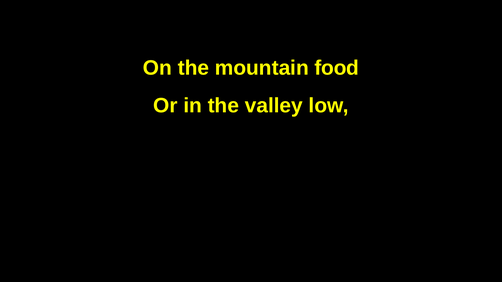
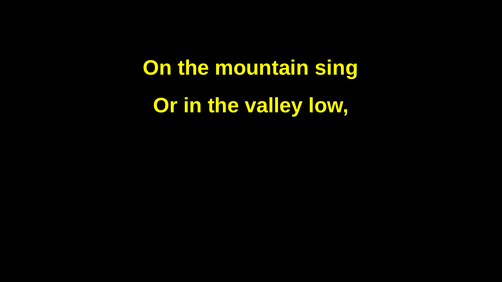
food: food -> sing
